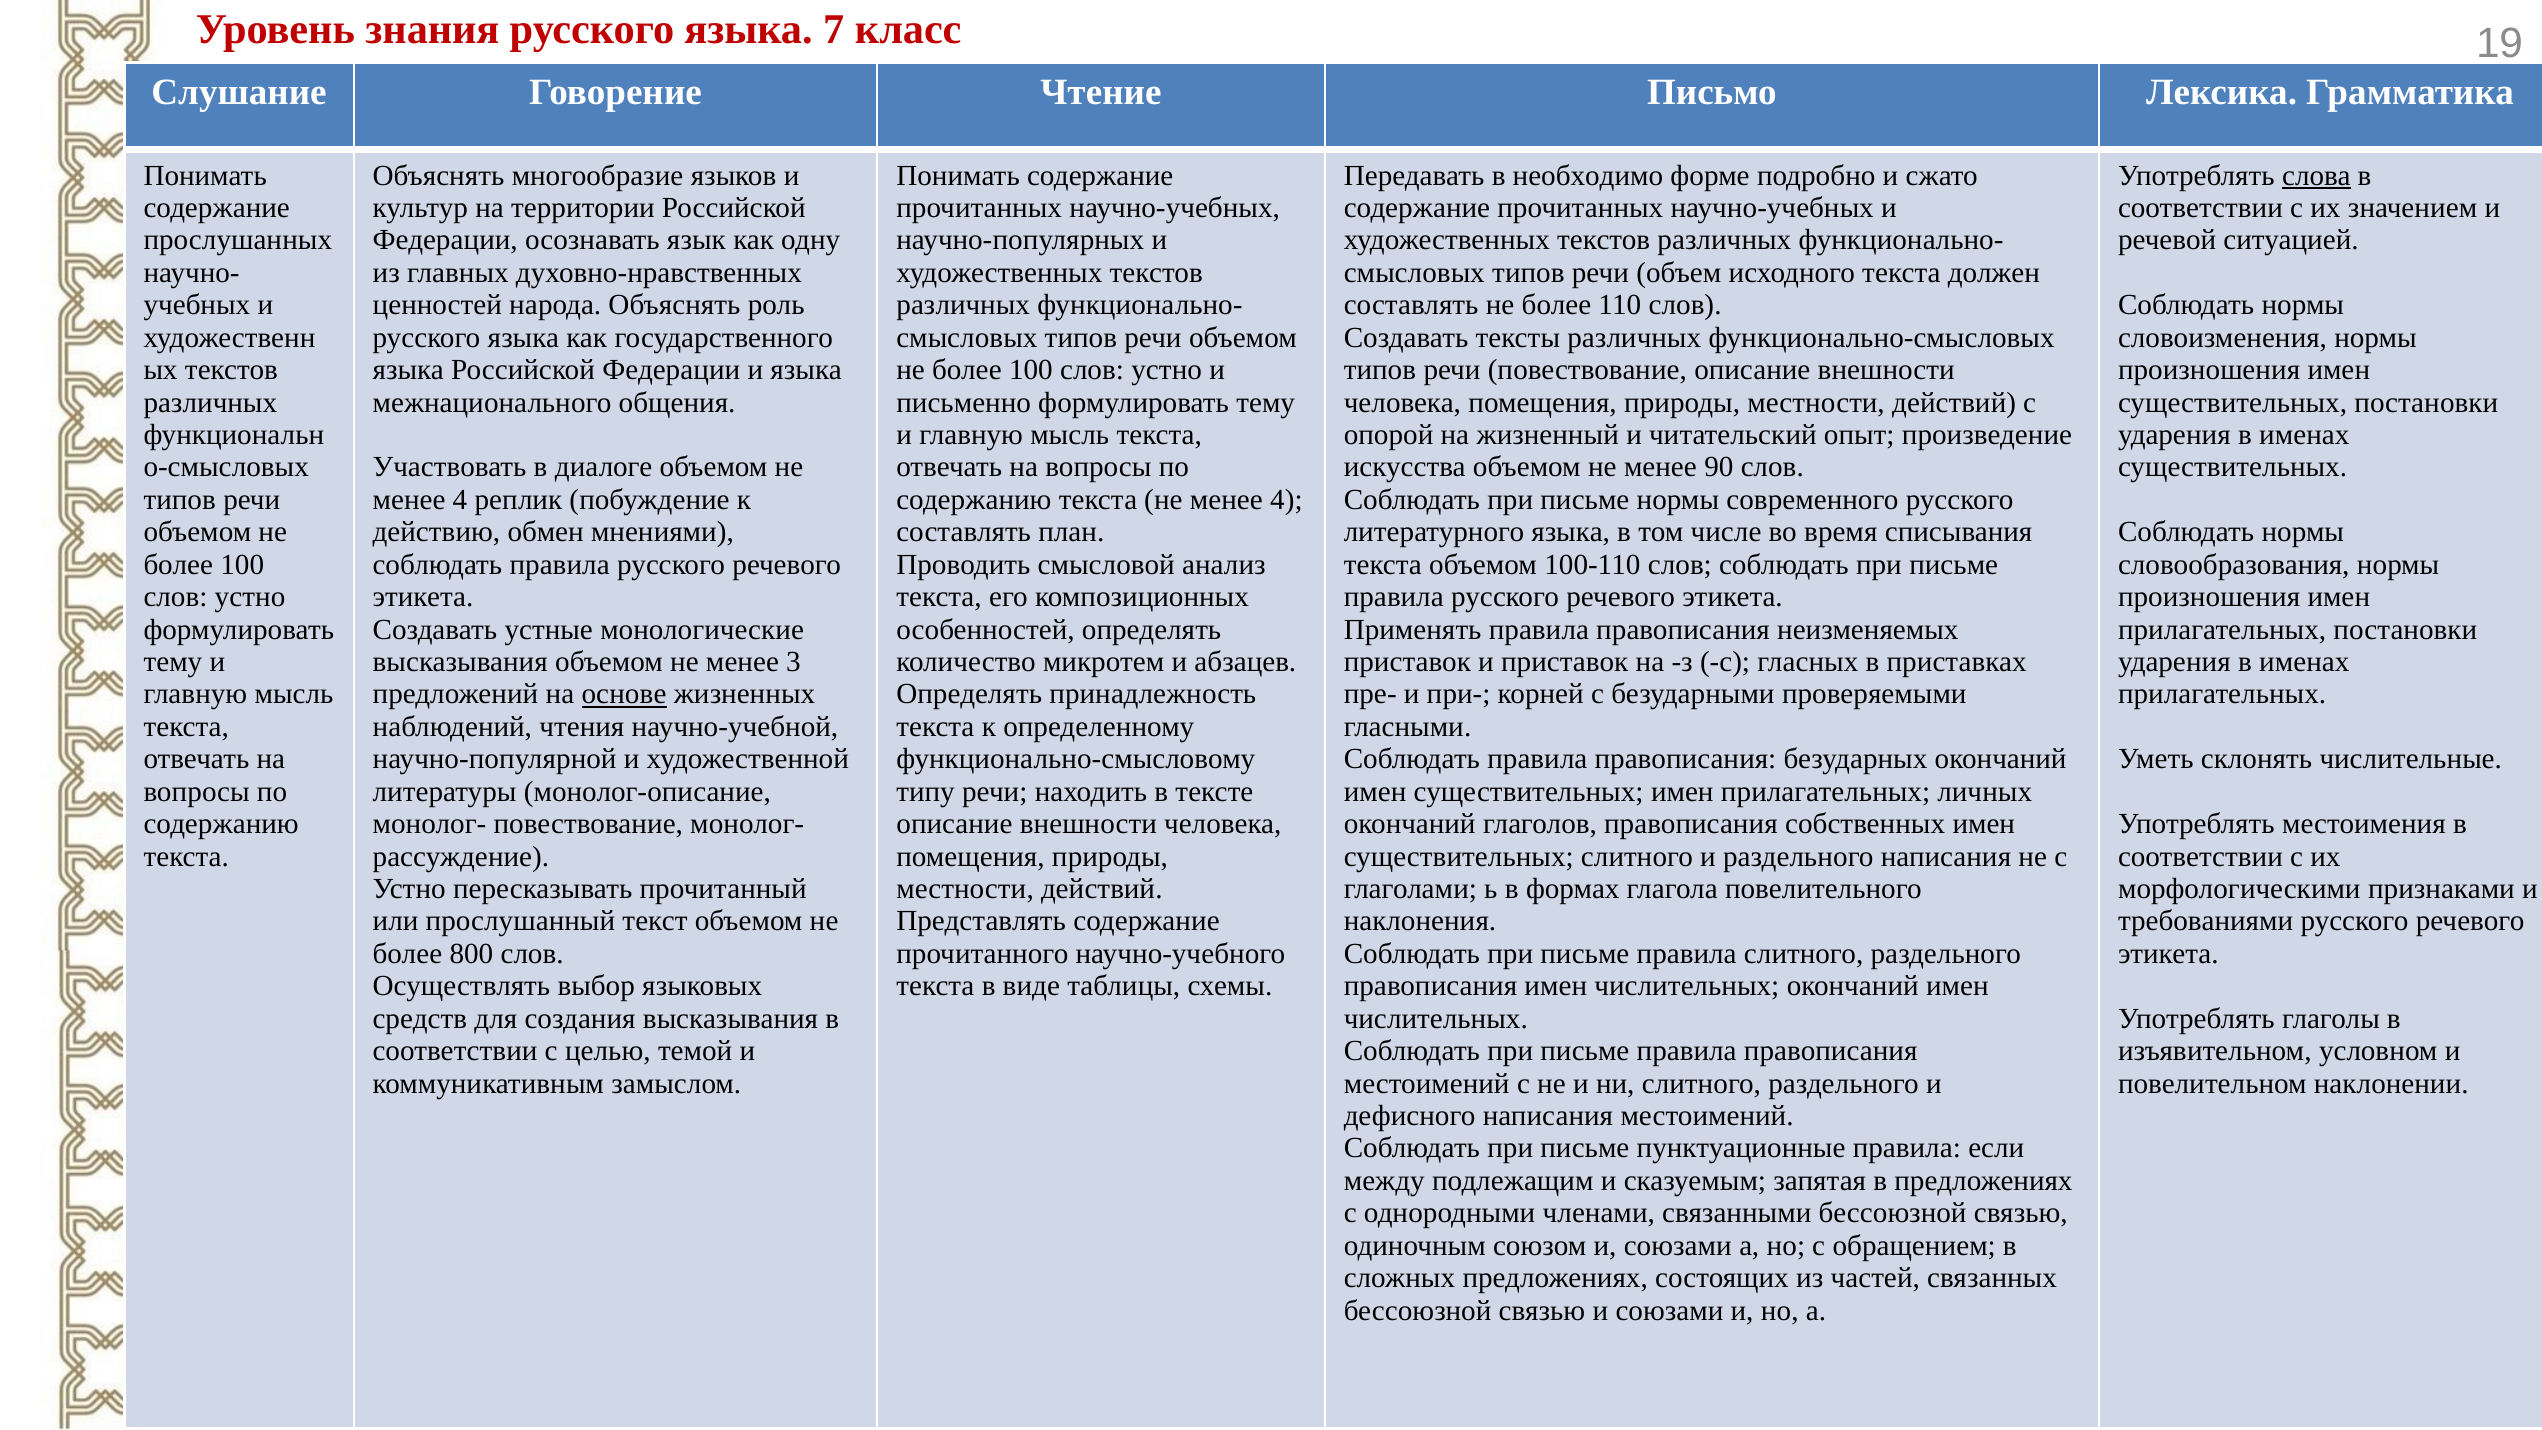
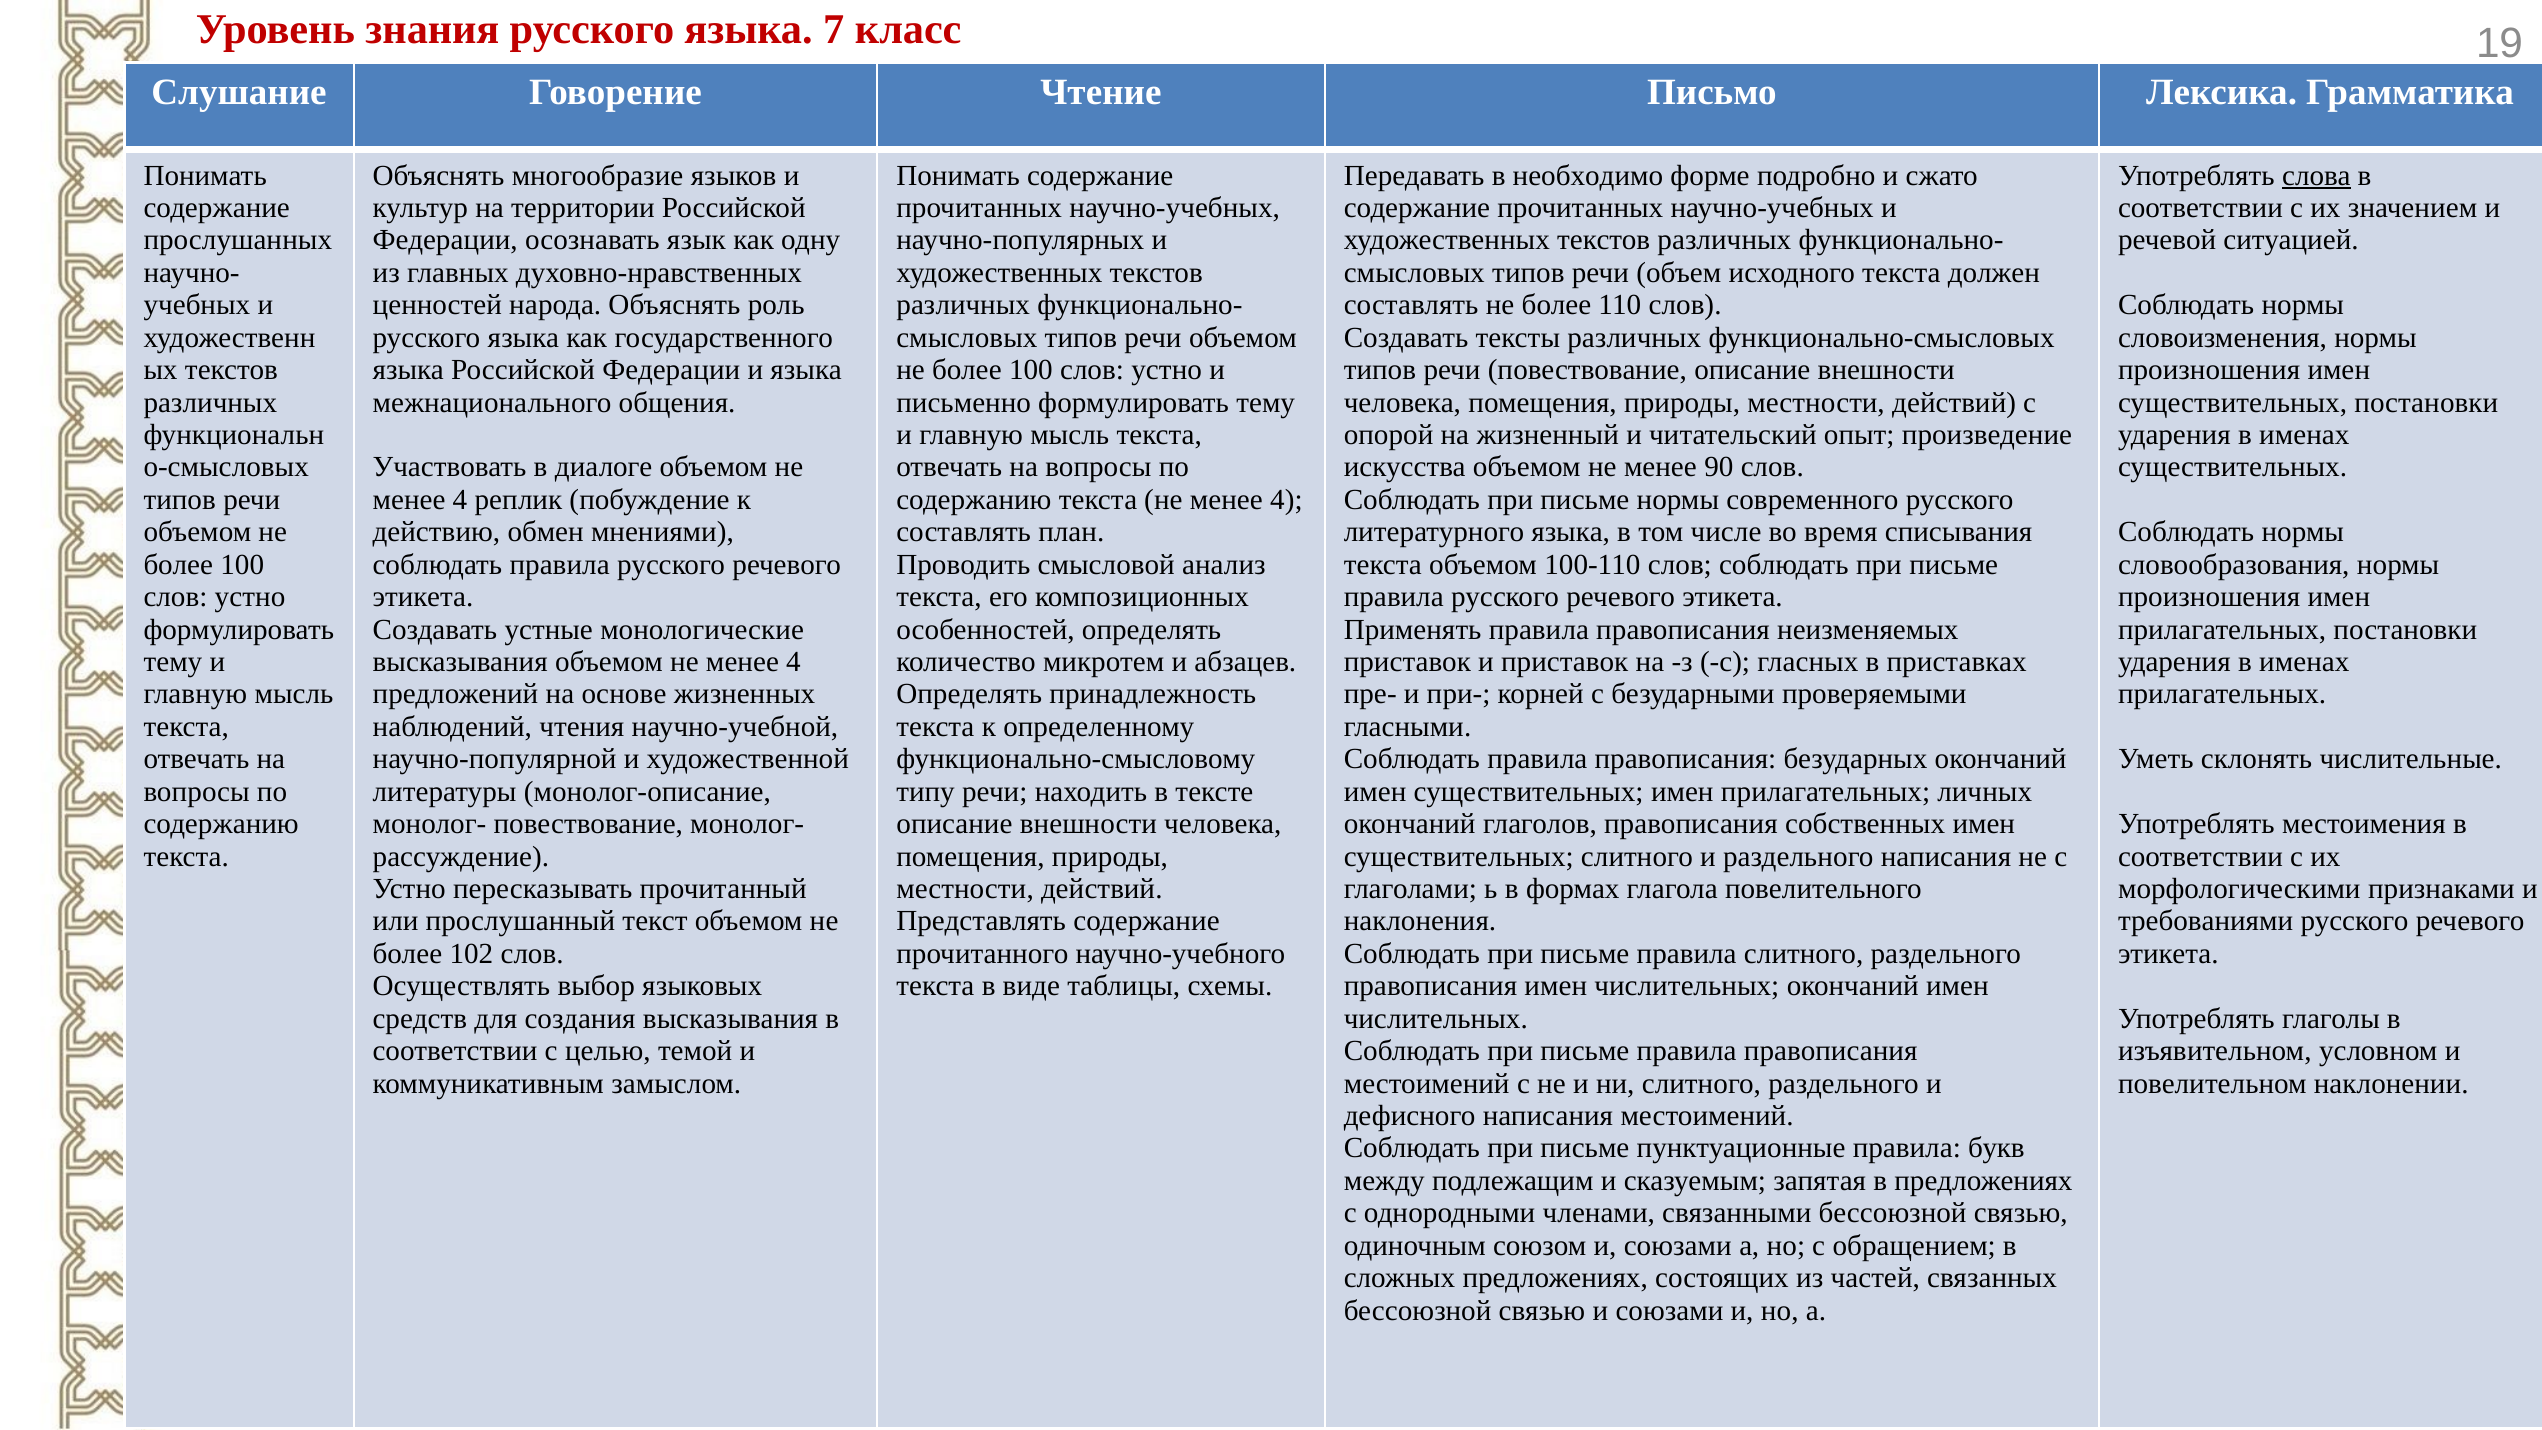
3 at (794, 662): 3 -> 4
основе underline: present -> none
800: 800 -> 102
если: если -> букв
